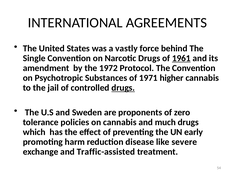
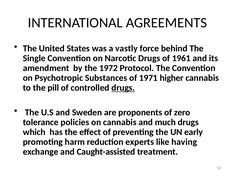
1961 underline: present -> none
jail: jail -> pill
disease: disease -> experts
severe: severe -> having
Traffic-assisted: Traffic-assisted -> Caught-assisted
